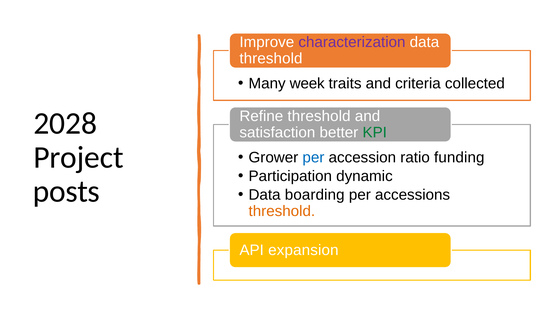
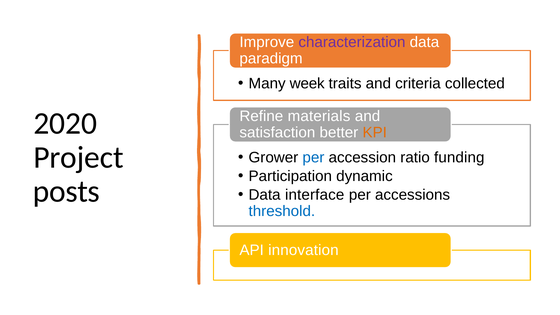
threshold at (271, 59): threshold -> paradigm
Refine threshold: threshold -> materials
2028: 2028 -> 2020
KPI colour: green -> orange
boarding: boarding -> interface
threshold at (282, 211) colour: orange -> blue
expansion: expansion -> innovation
